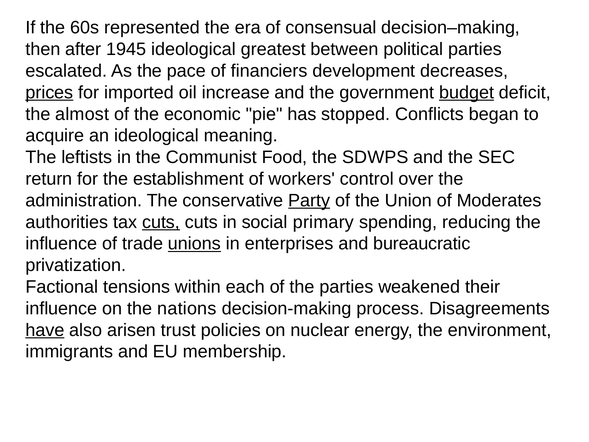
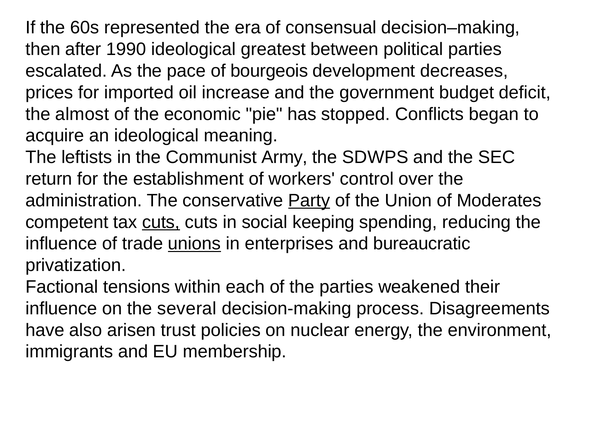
1945: 1945 -> 1990
financiers: financiers -> bourgeois
prices underline: present -> none
budget underline: present -> none
Food: Food -> Army
authorities: authorities -> competent
primary: primary -> keeping
nations: nations -> several
have underline: present -> none
